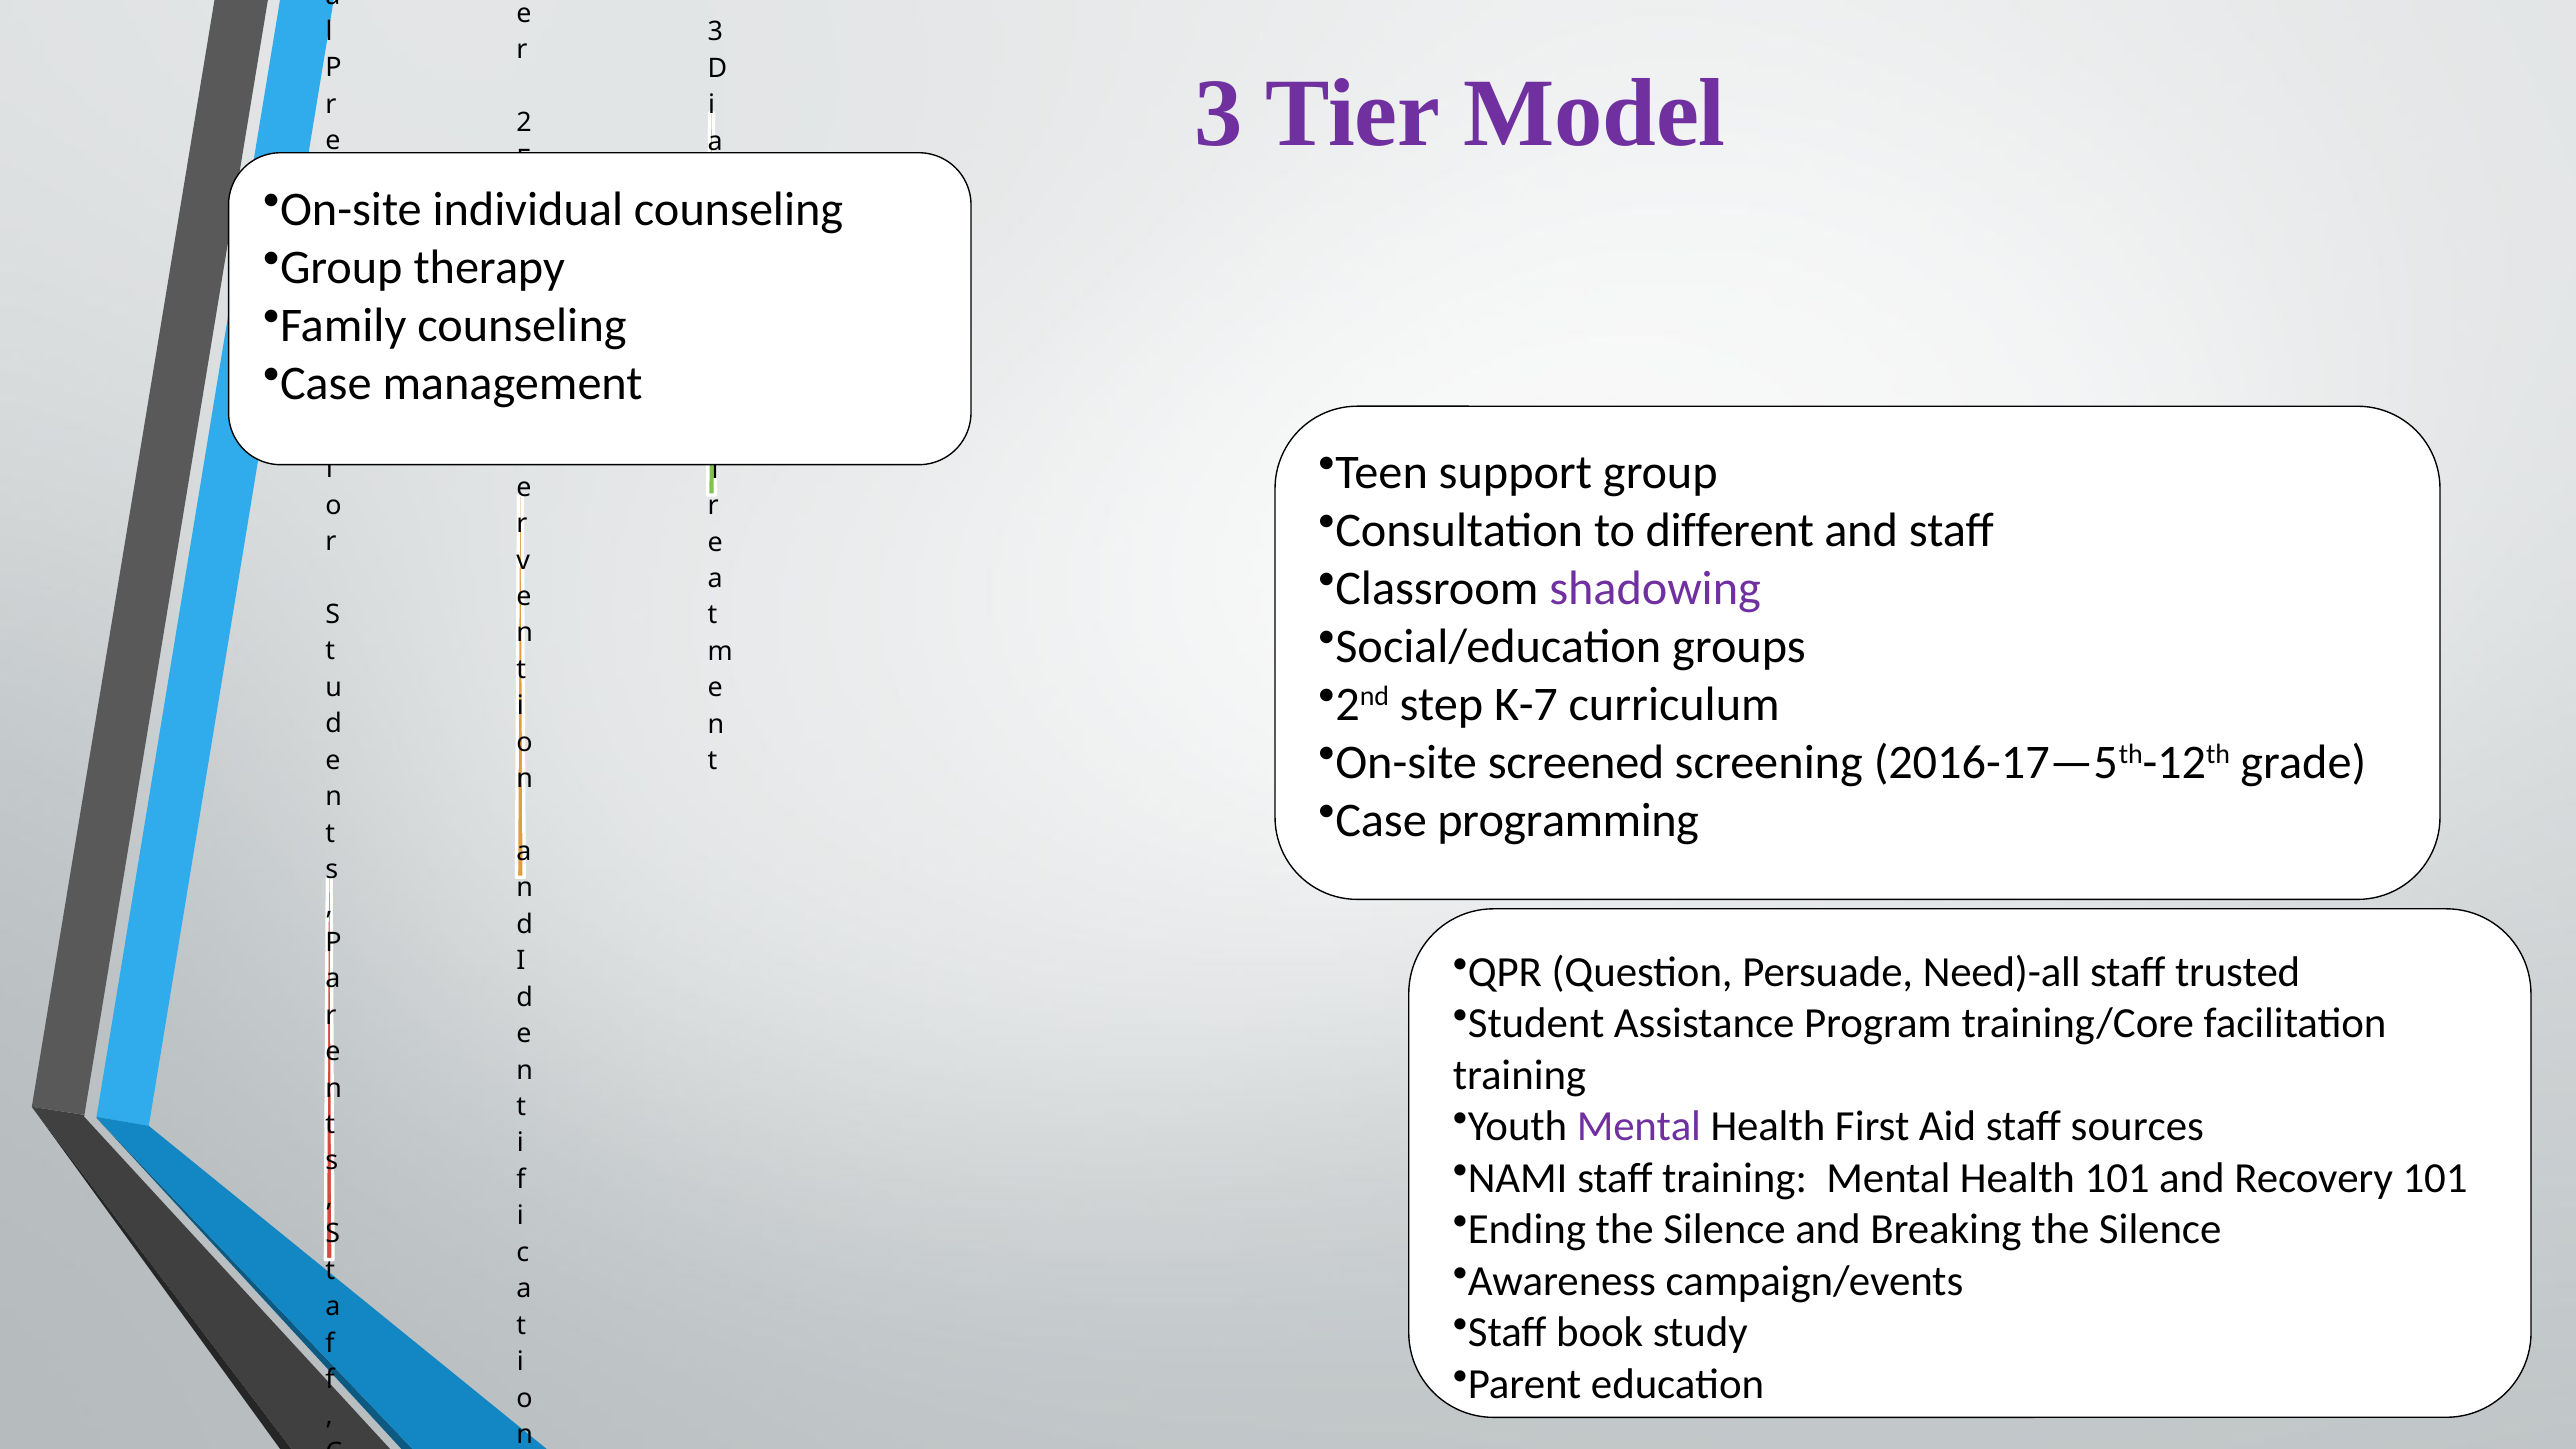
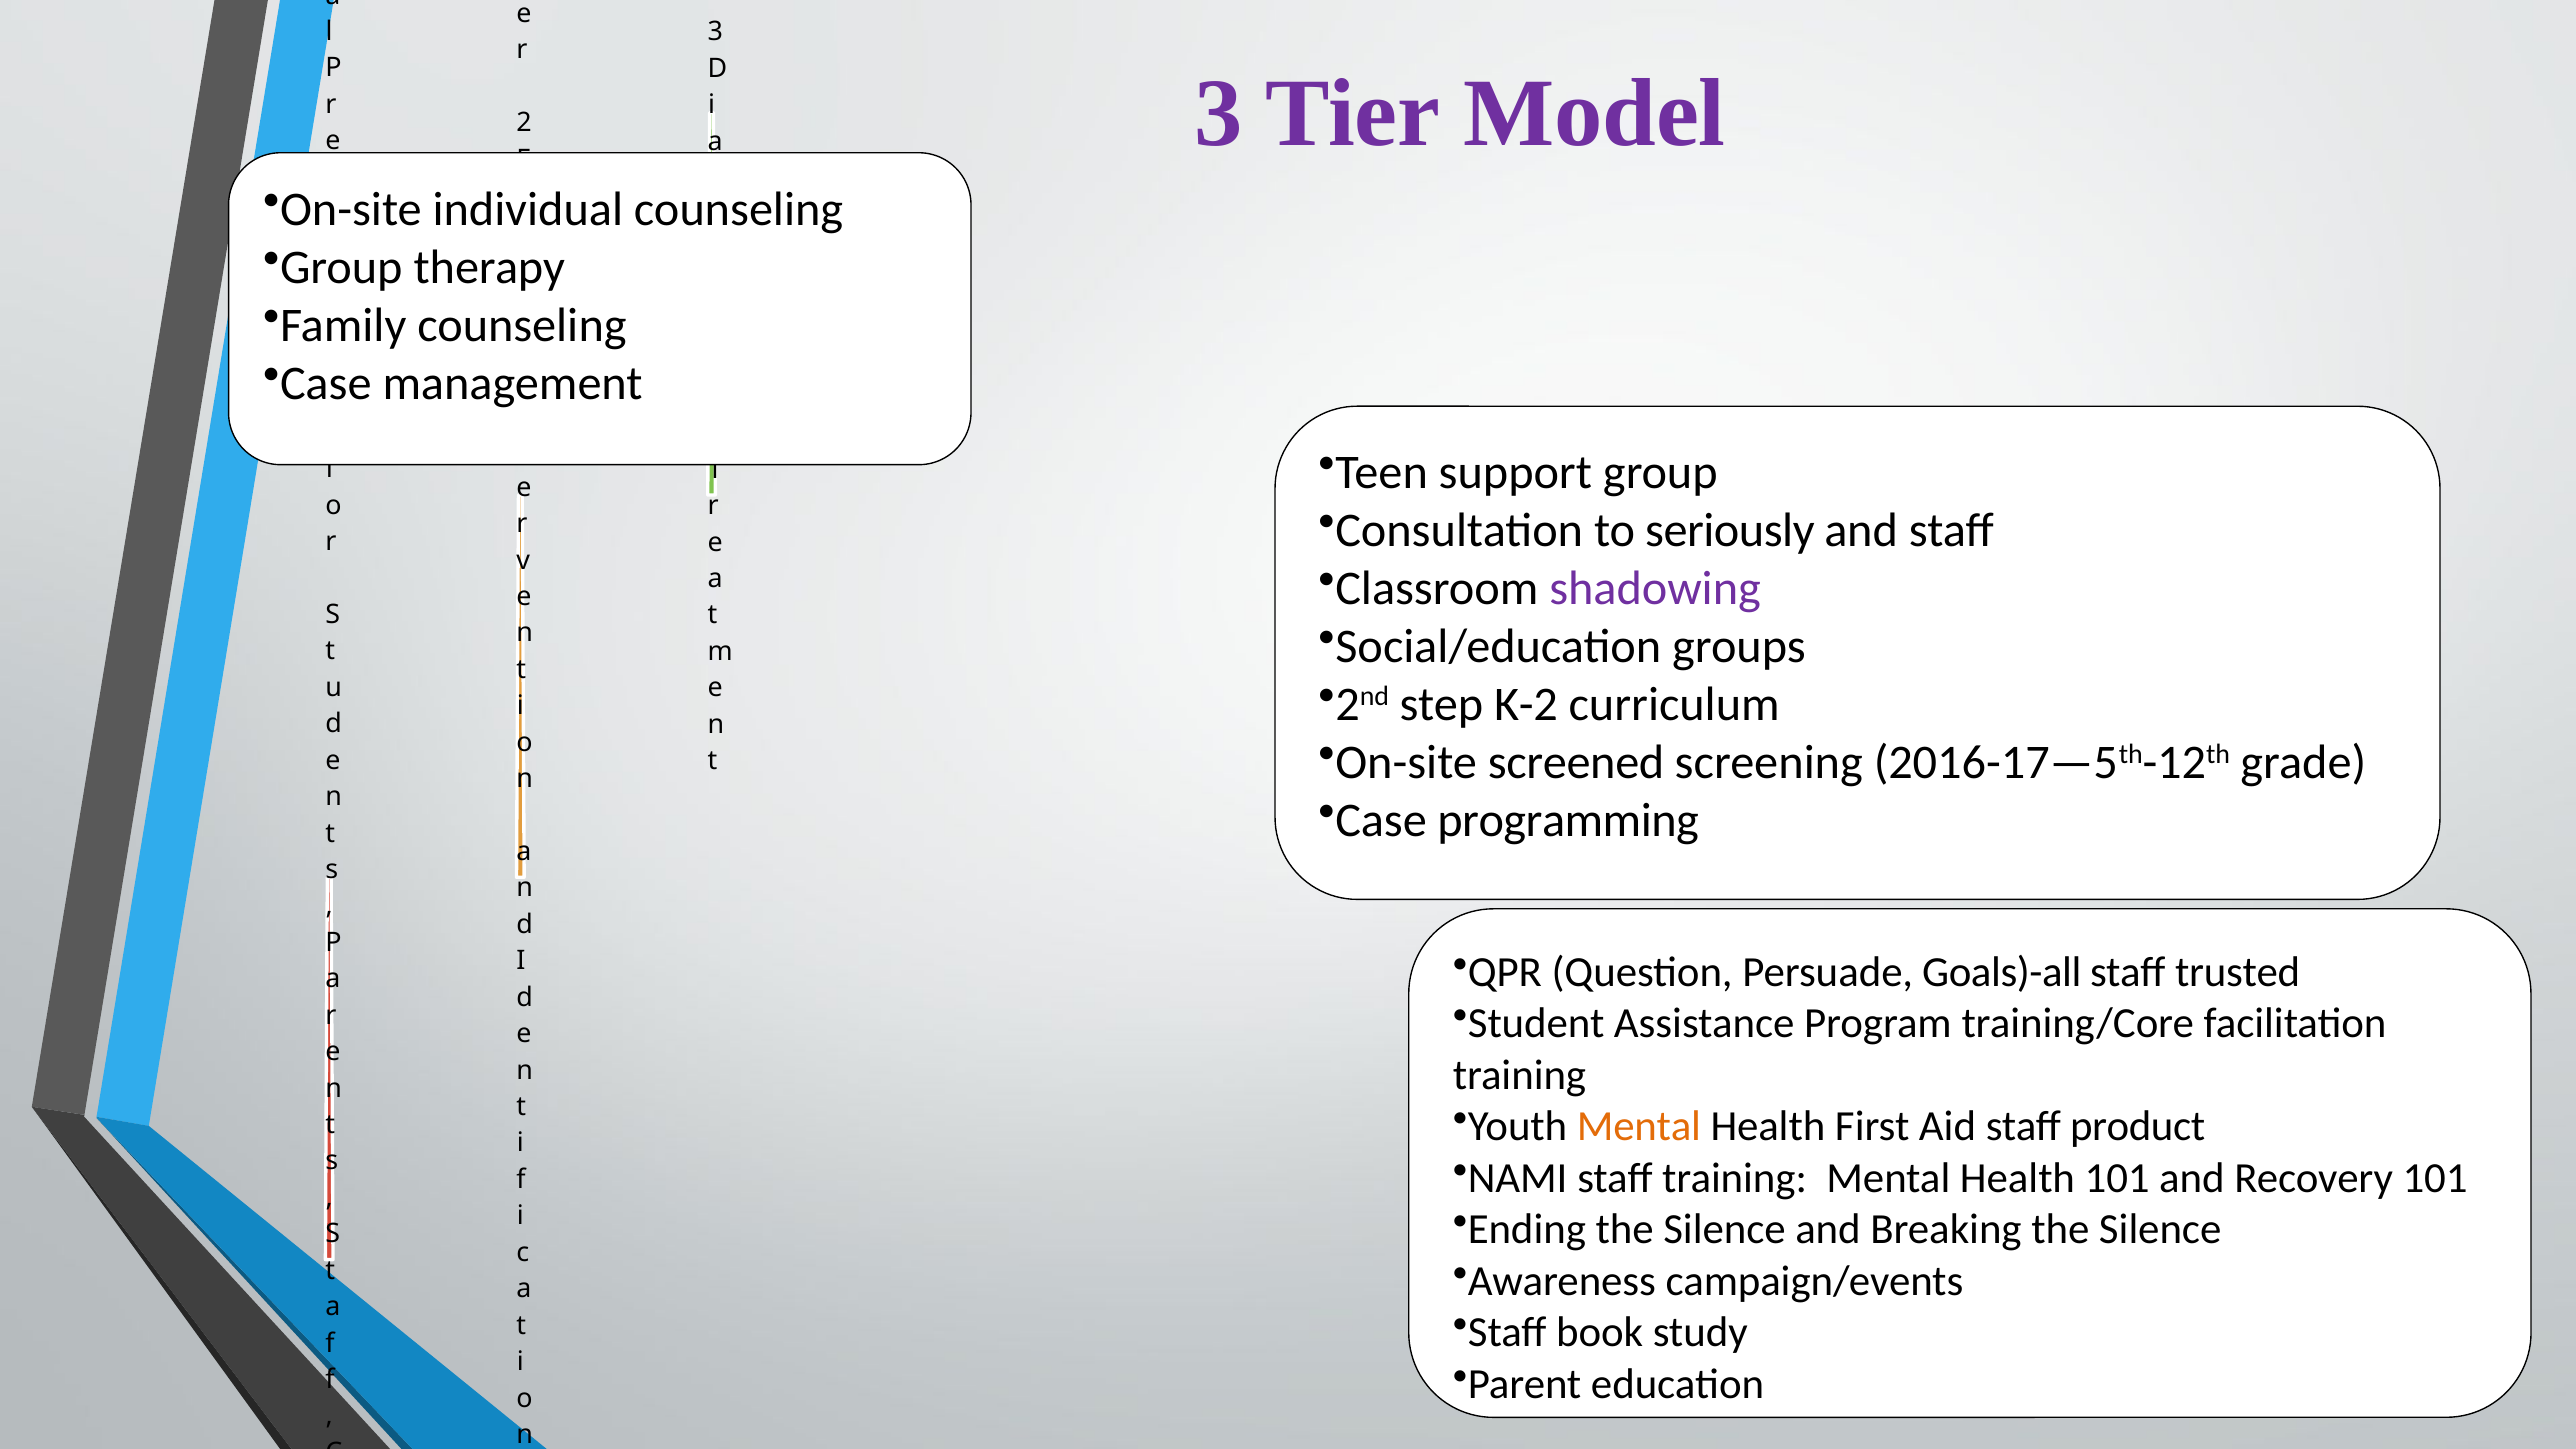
different: different -> seriously
K-7: K-7 -> K-2
Need)-all: Need)-all -> Goals)-all
Mental at (1639, 1126) colour: purple -> orange
sources: sources -> product
